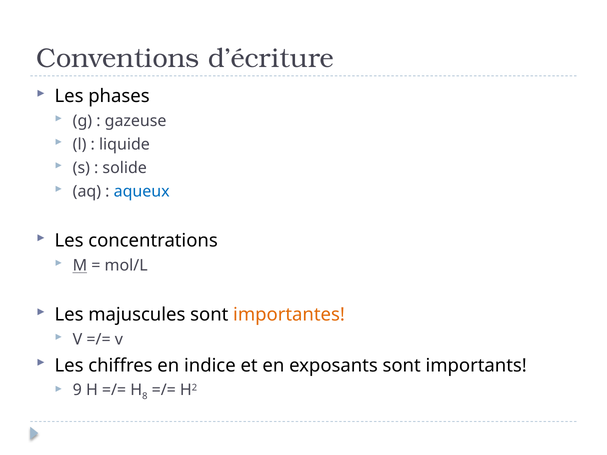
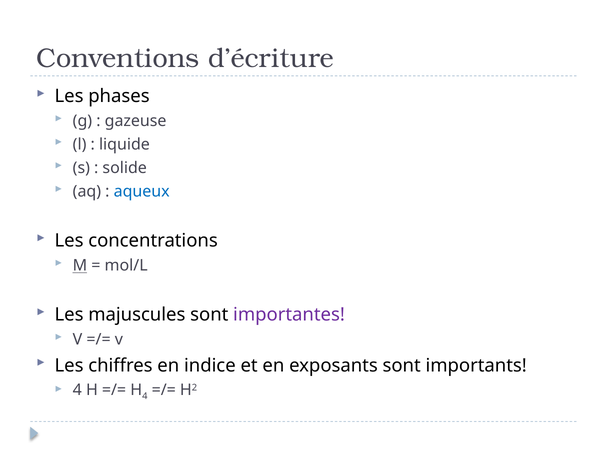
importantes colour: orange -> purple
9 at (77, 390): 9 -> 4
H 8: 8 -> 4
